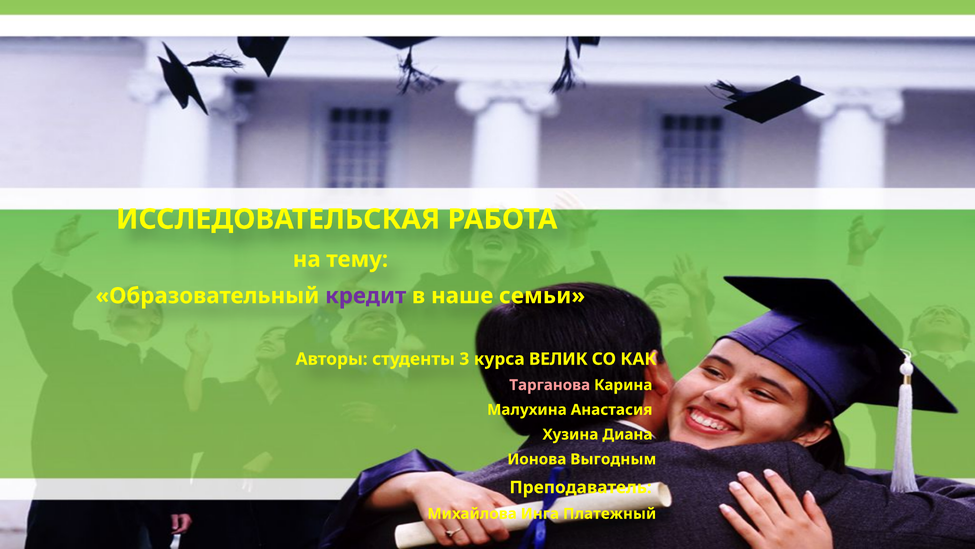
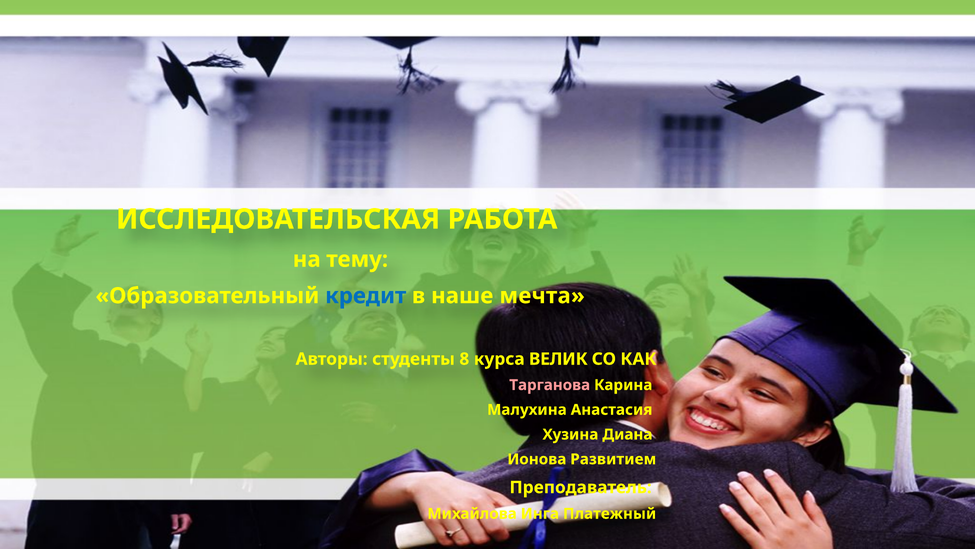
кредит colour: purple -> blue
семьи: семьи -> мечта
3: 3 -> 8
Выгодным: Выгодным -> Развитием
